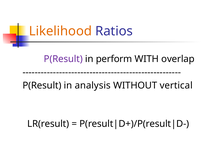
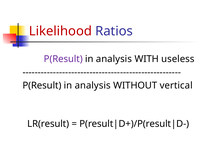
Likelihood colour: orange -> red
perform at (114, 59): perform -> analysis
overlap: overlap -> useless
